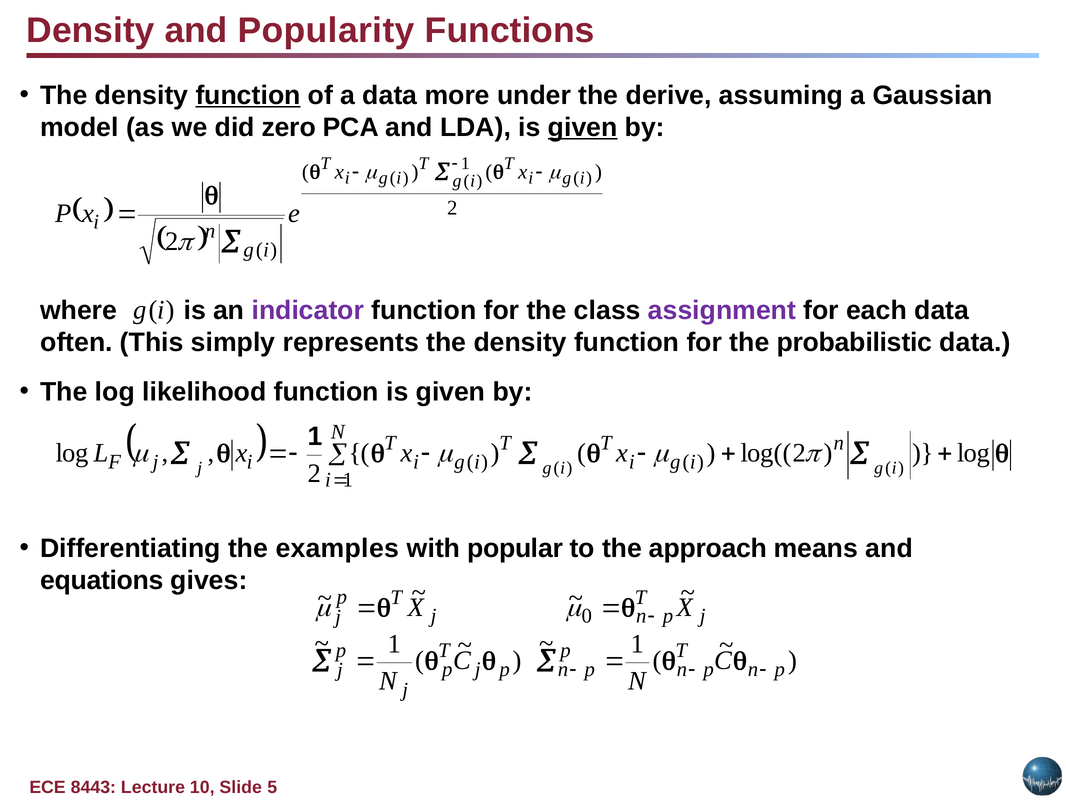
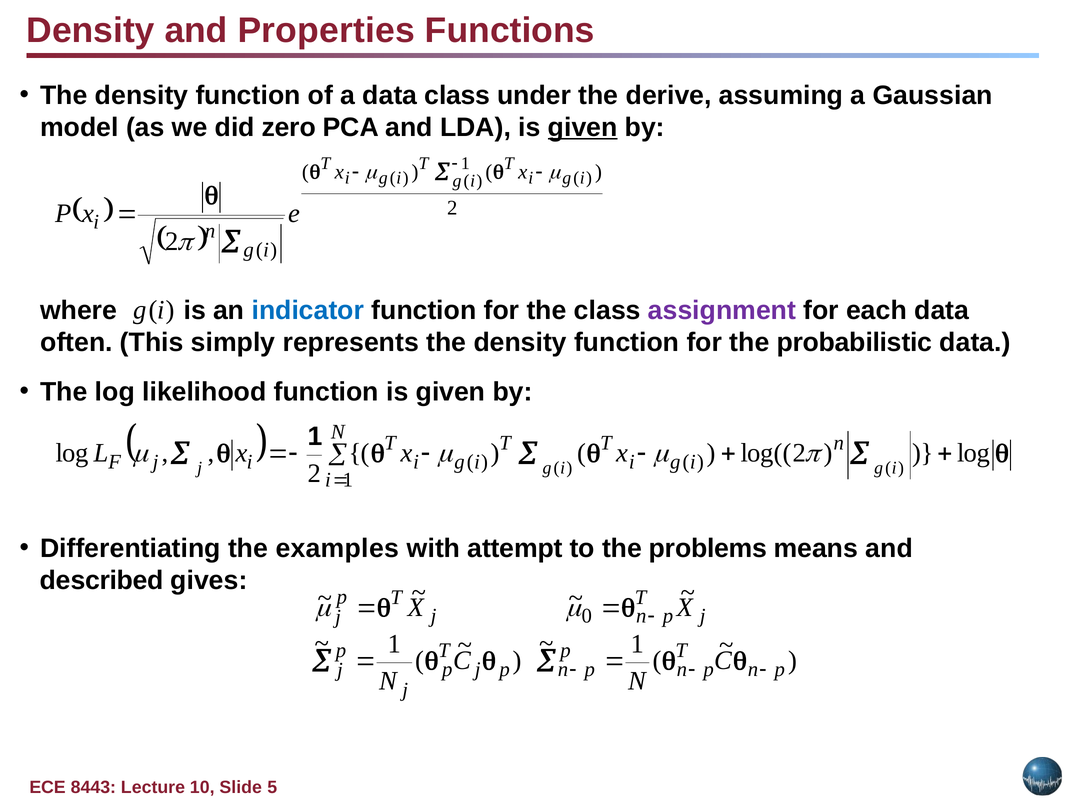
Popularity: Popularity -> Properties
function at (248, 95) underline: present -> none
data more: more -> class
indicator colour: purple -> blue
popular: popular -> attempt
approach: approach -> problems
equations: equations -> described
